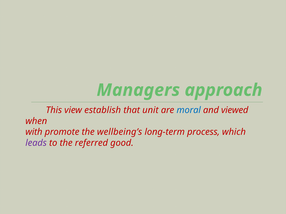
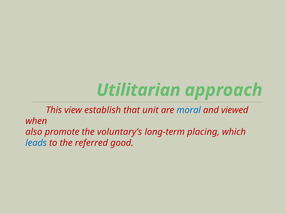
Managers: Managers -> Utilitarian
with: with -> also
wellbeing’s: wellbeing’s -> voluntary’s
process: process -> placing
leads colour: purple -> blue
